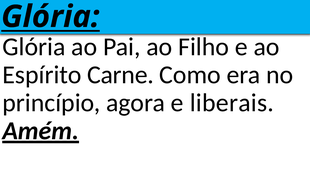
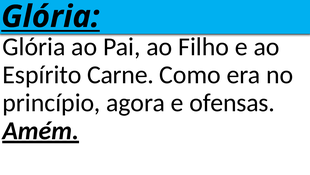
liberais: liberais -> ofensas
